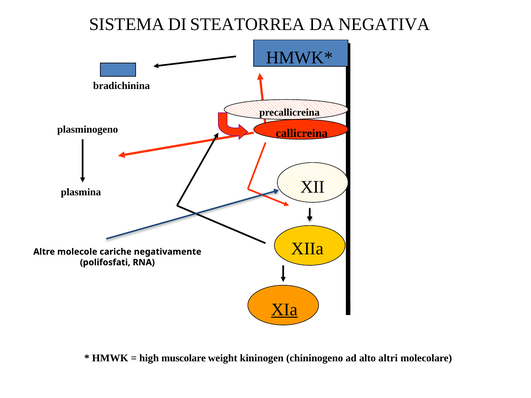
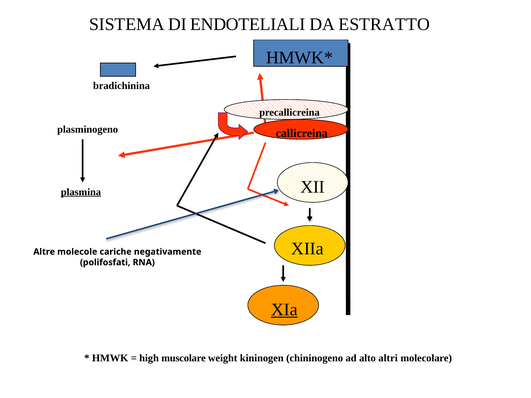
STEATORREA: STEATORREA -> ENDOTELIALI
NEGATIVA: NEGATIVA -> ESTRATTO
plasmina underline: none -> present
